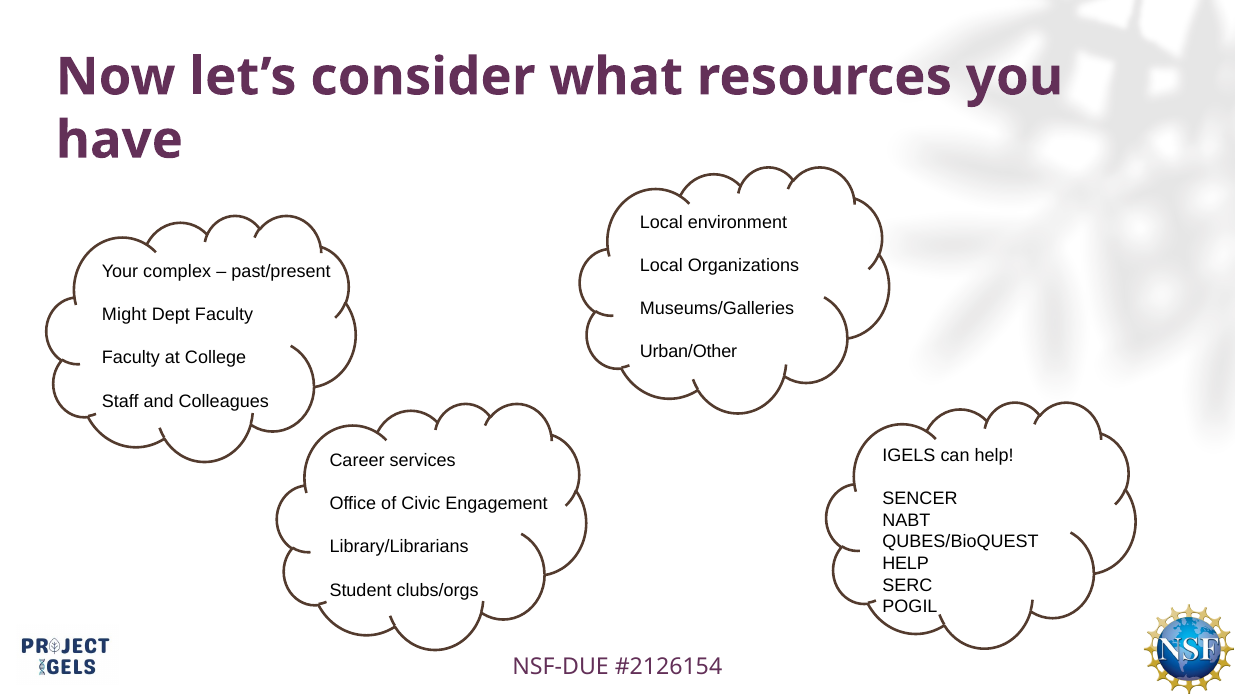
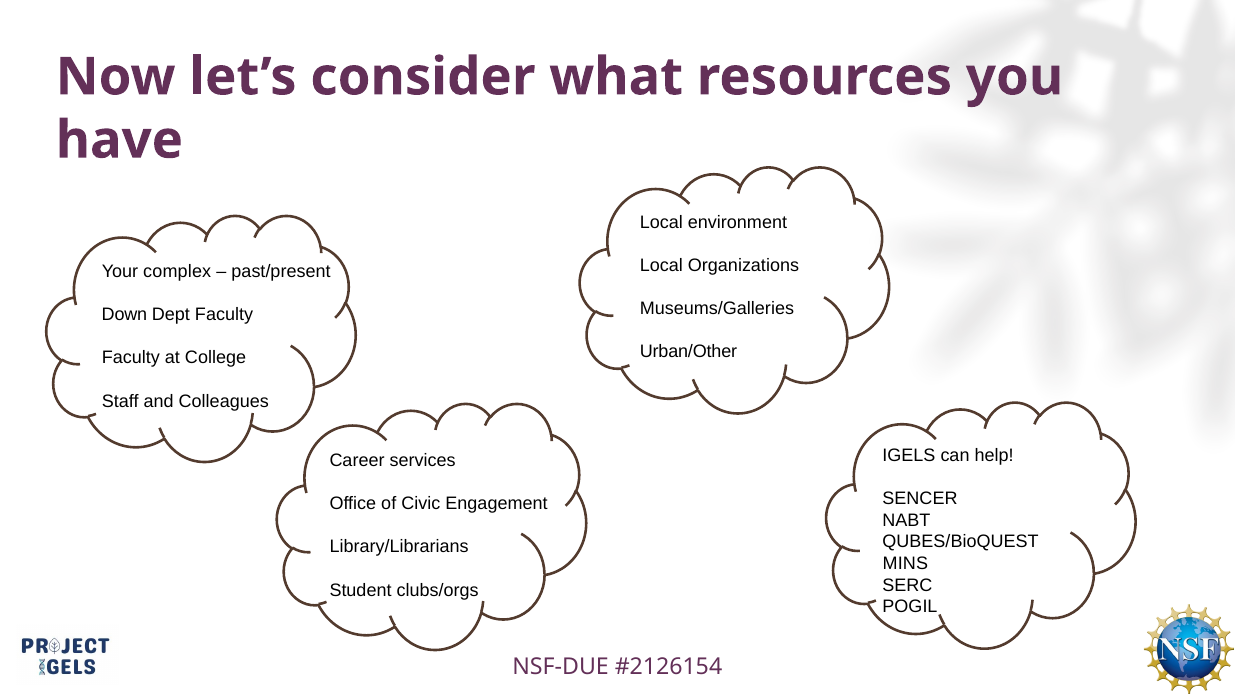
Might: Might -> Down
HELP at (906, 563): HELP -> MINS
